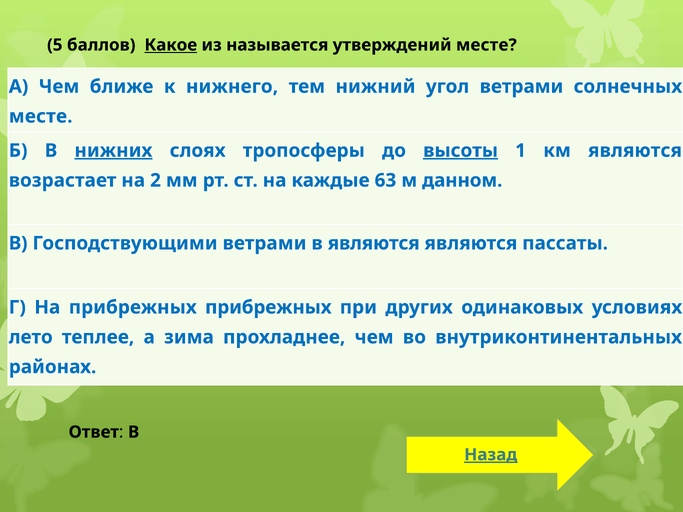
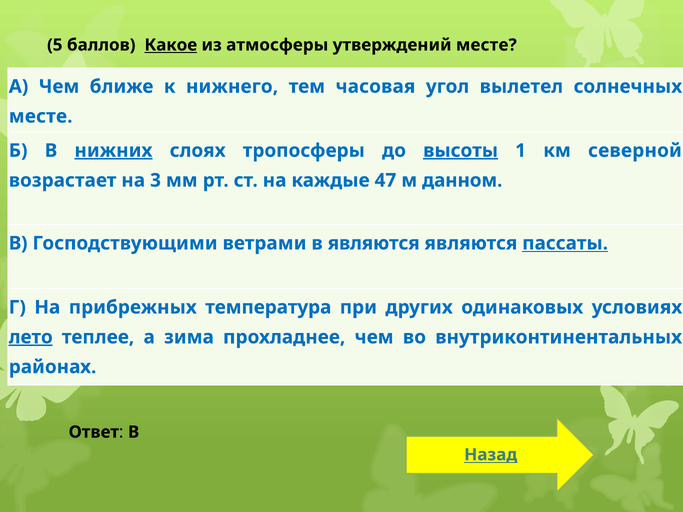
называется: называется -> атмосферы
нижний: нижний -> часовая
угол ветрами: ветрами -> вылетел
км являются: являются -> северной
2: 2 -> 3
63: 63 -> 47
пассаты underline: none -> present
прибрежных прибрежных: прибрежных -> температура
лето underline: none -> present
Назад underline: present -> none
